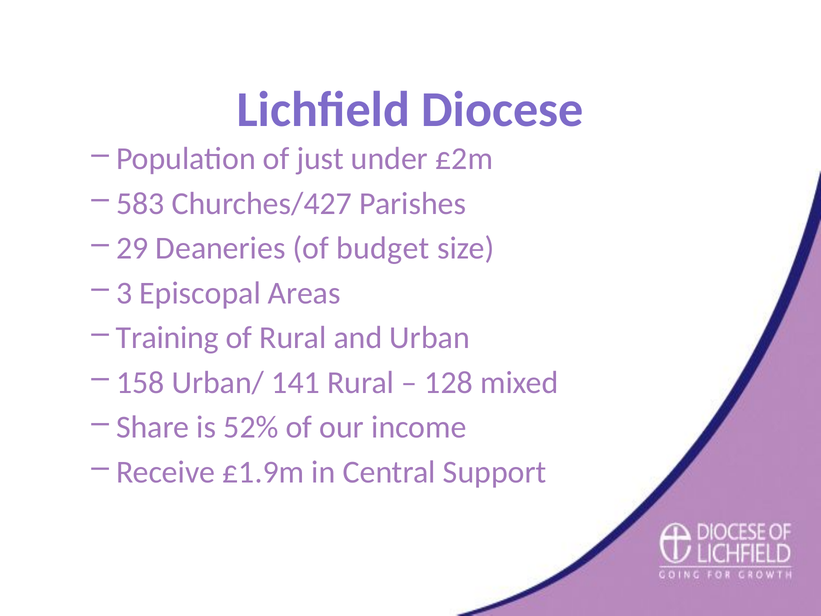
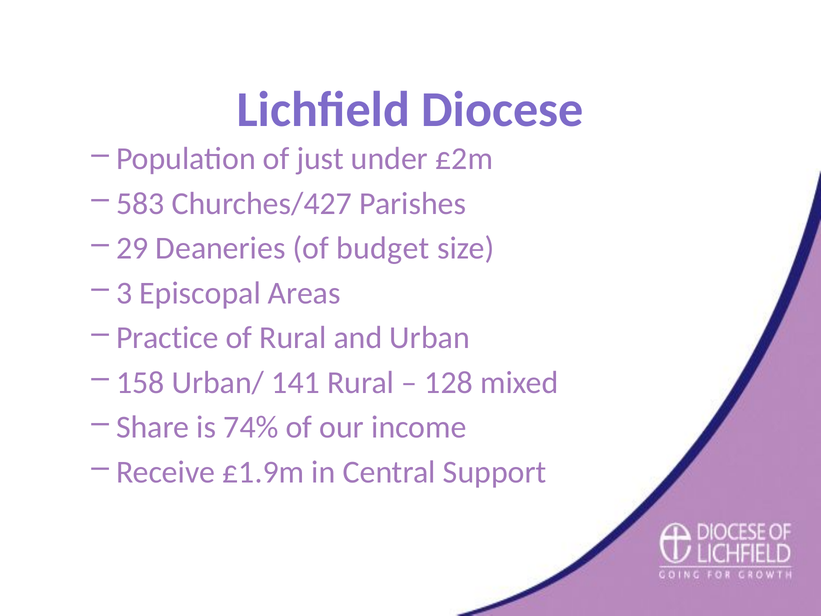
Training: Training -> Practice
52%: 52% -> 74%
